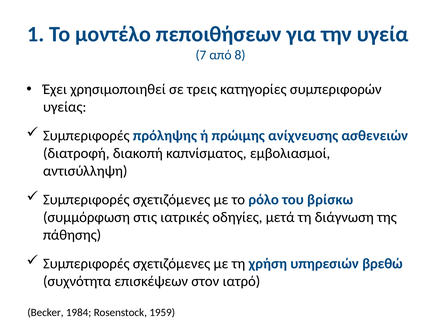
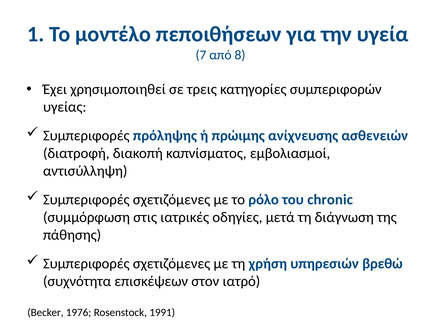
βρίσκω: βρίσκω -> chronic
1984: 1984 -> 1976
1959: 1959 -> 1991
